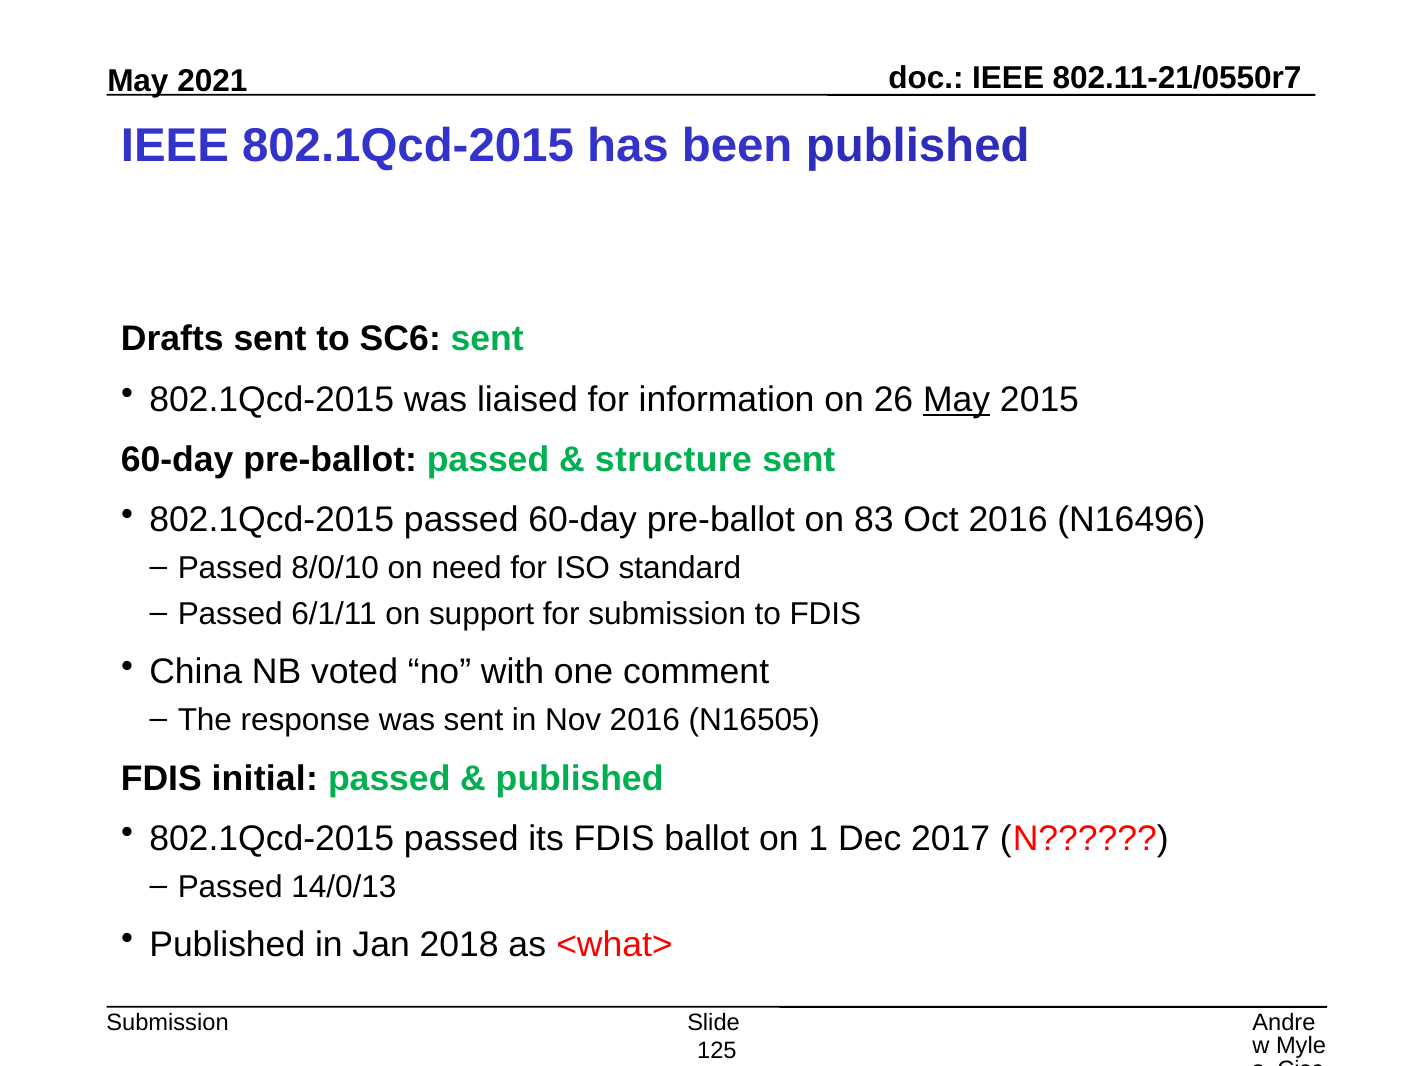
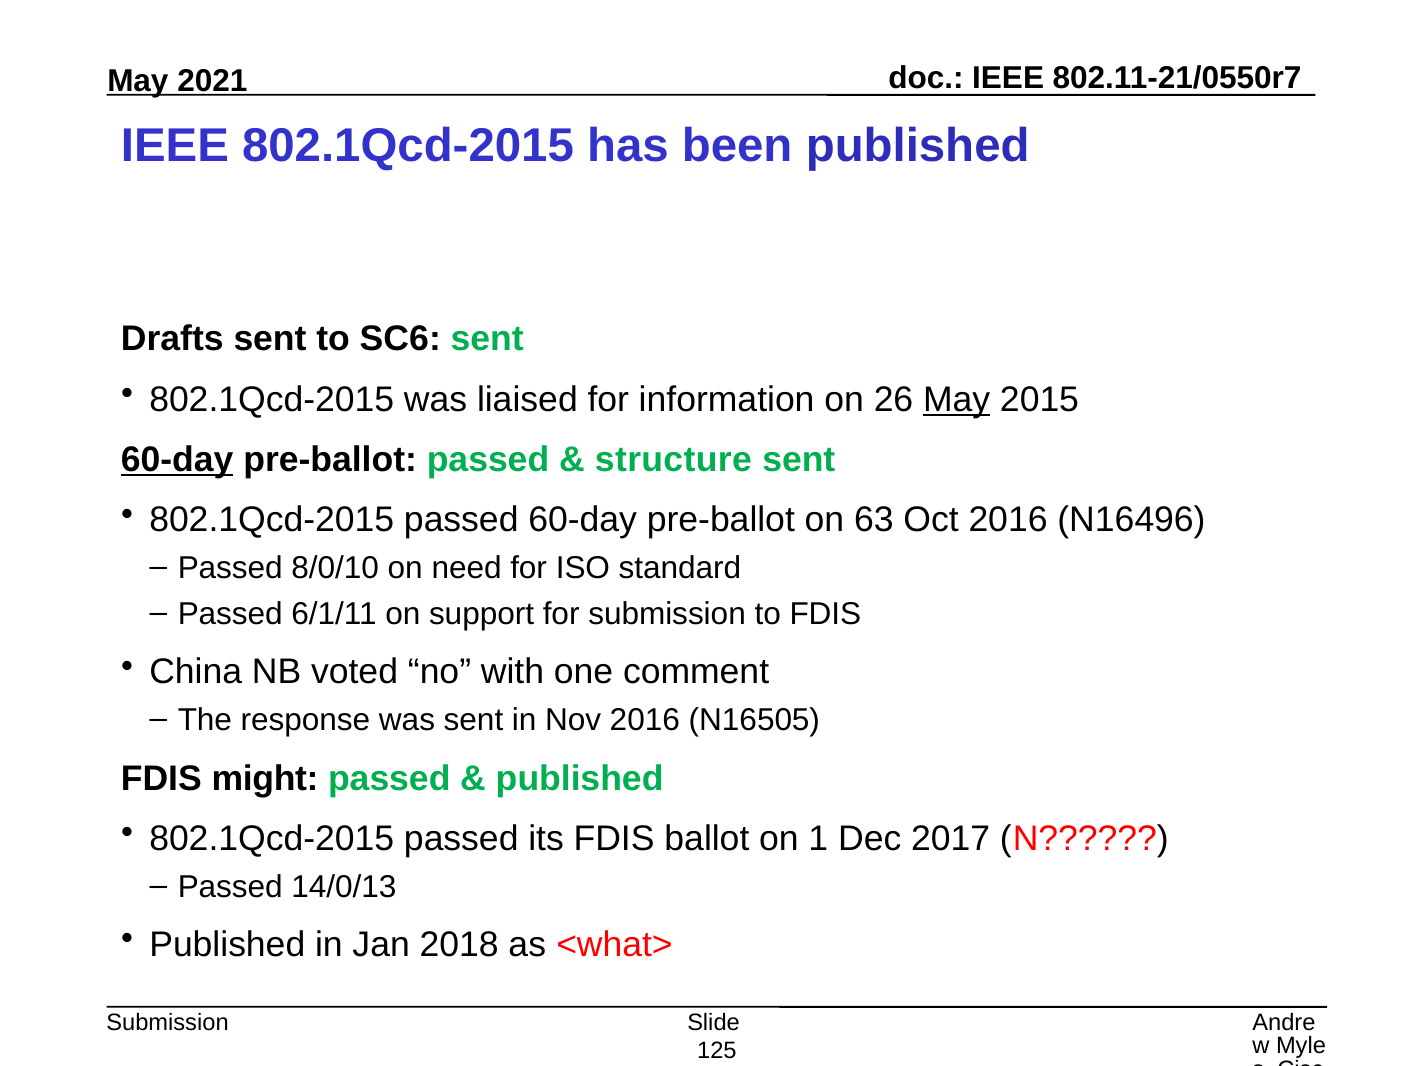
60-day at (177, 460) underline: none -> present
83: 83 -> 63
initial: initial -> might
